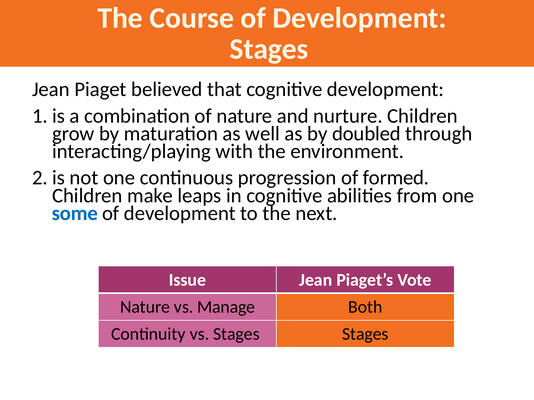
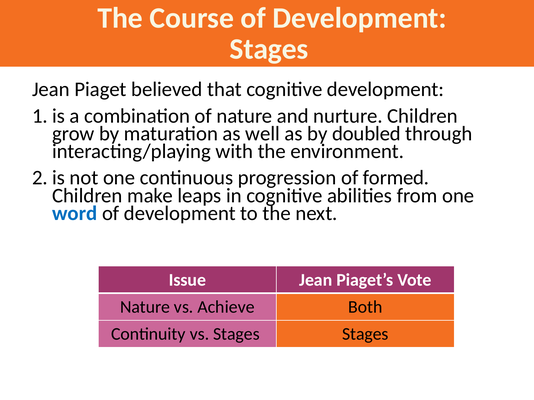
some: some -> word
Manage: Manage -> Achieve
